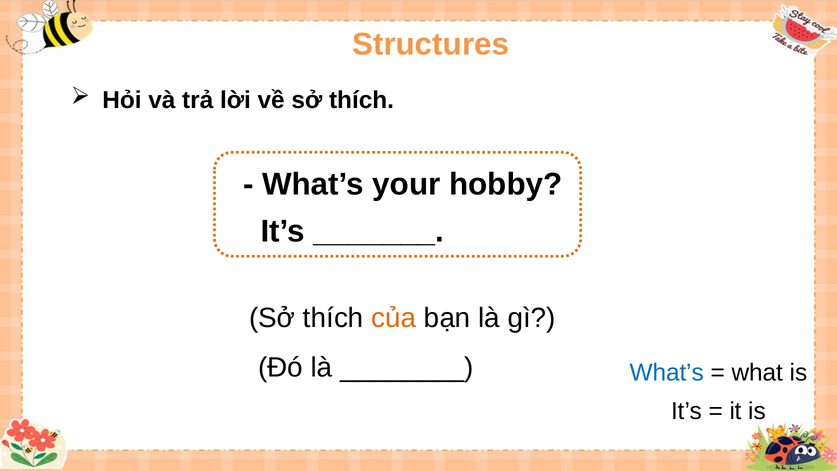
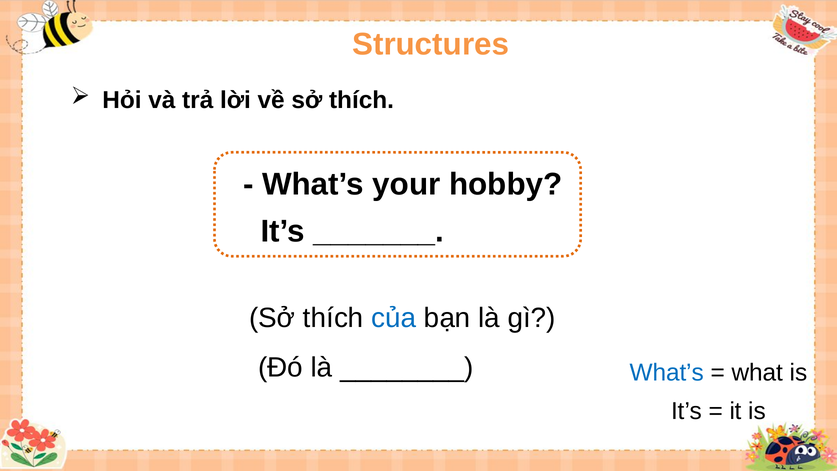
của colour: orange -> blue
